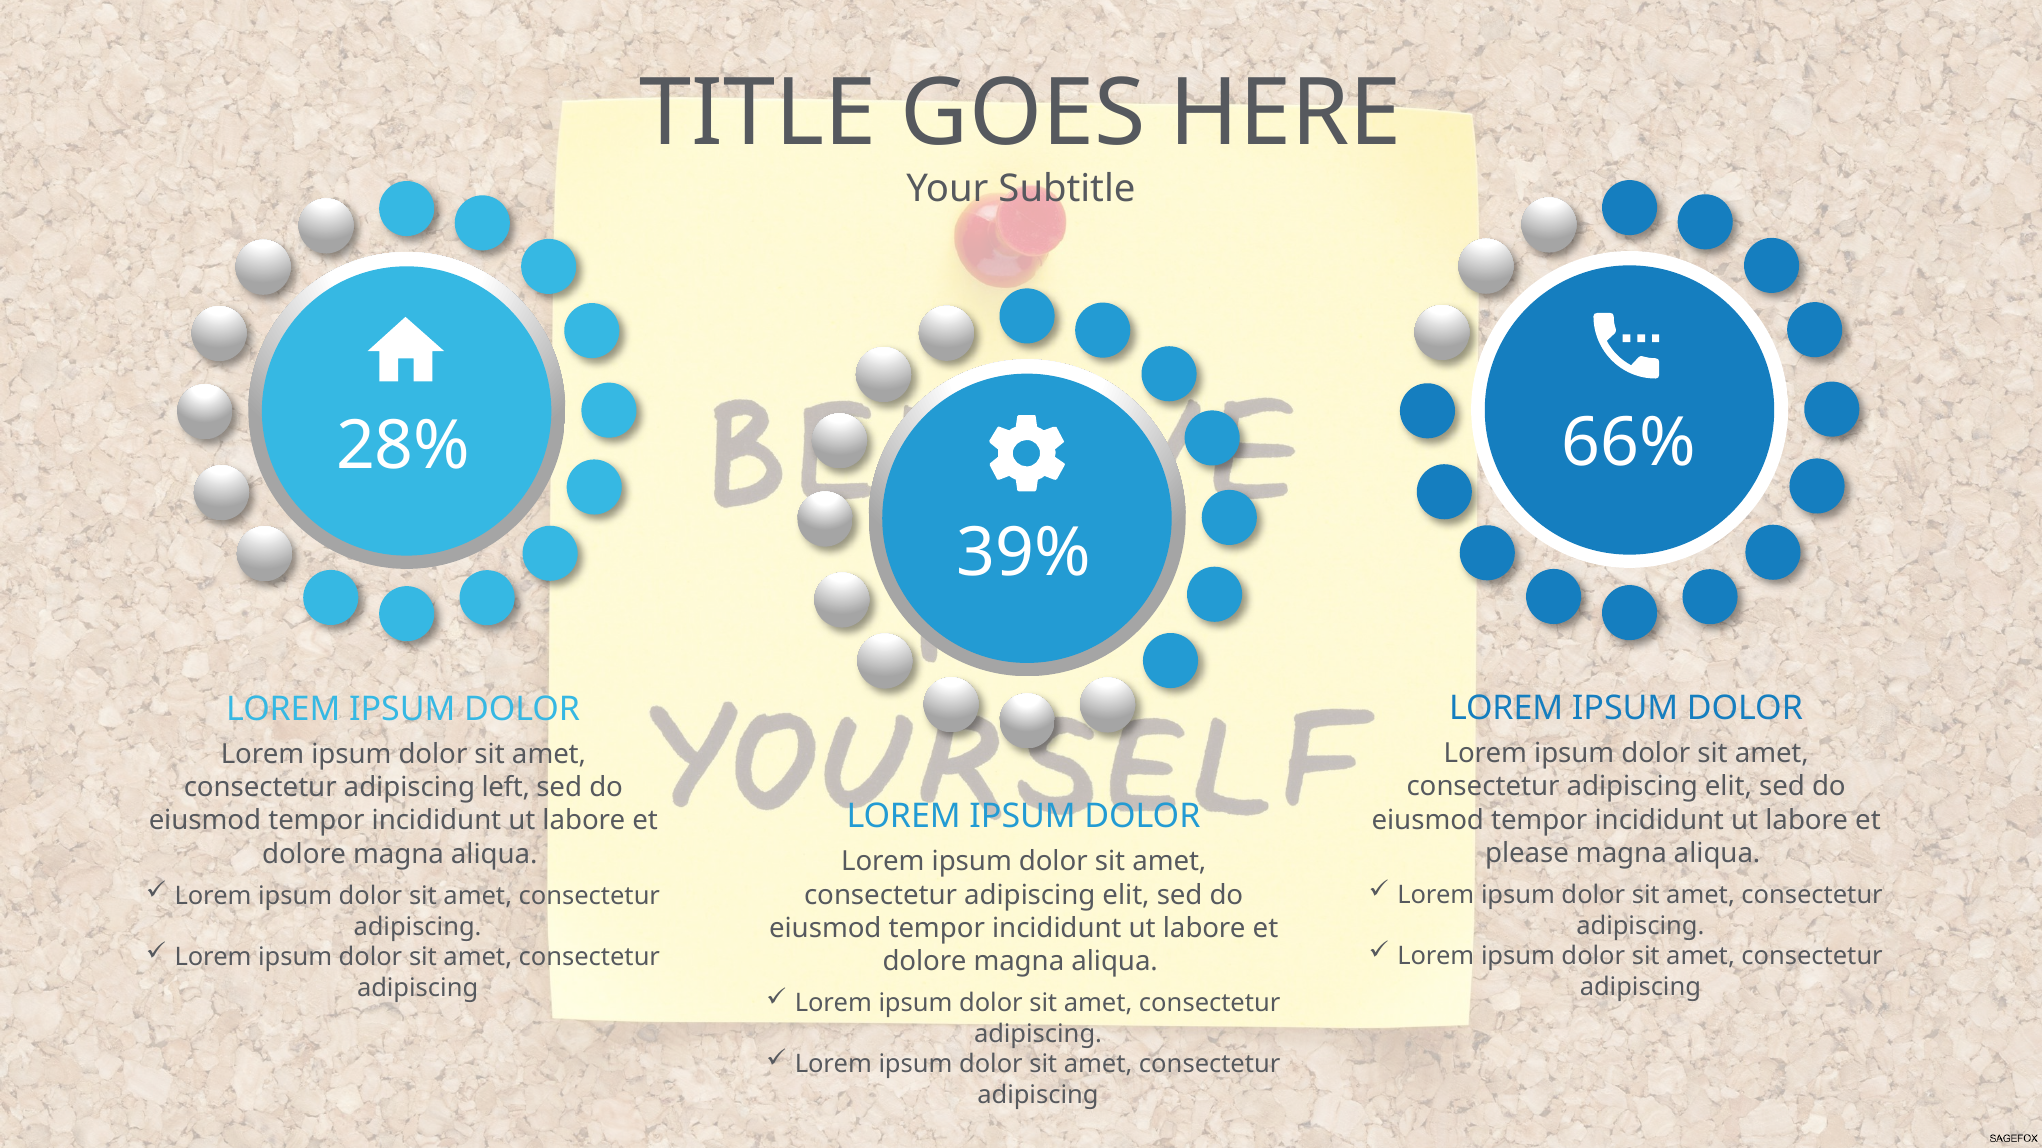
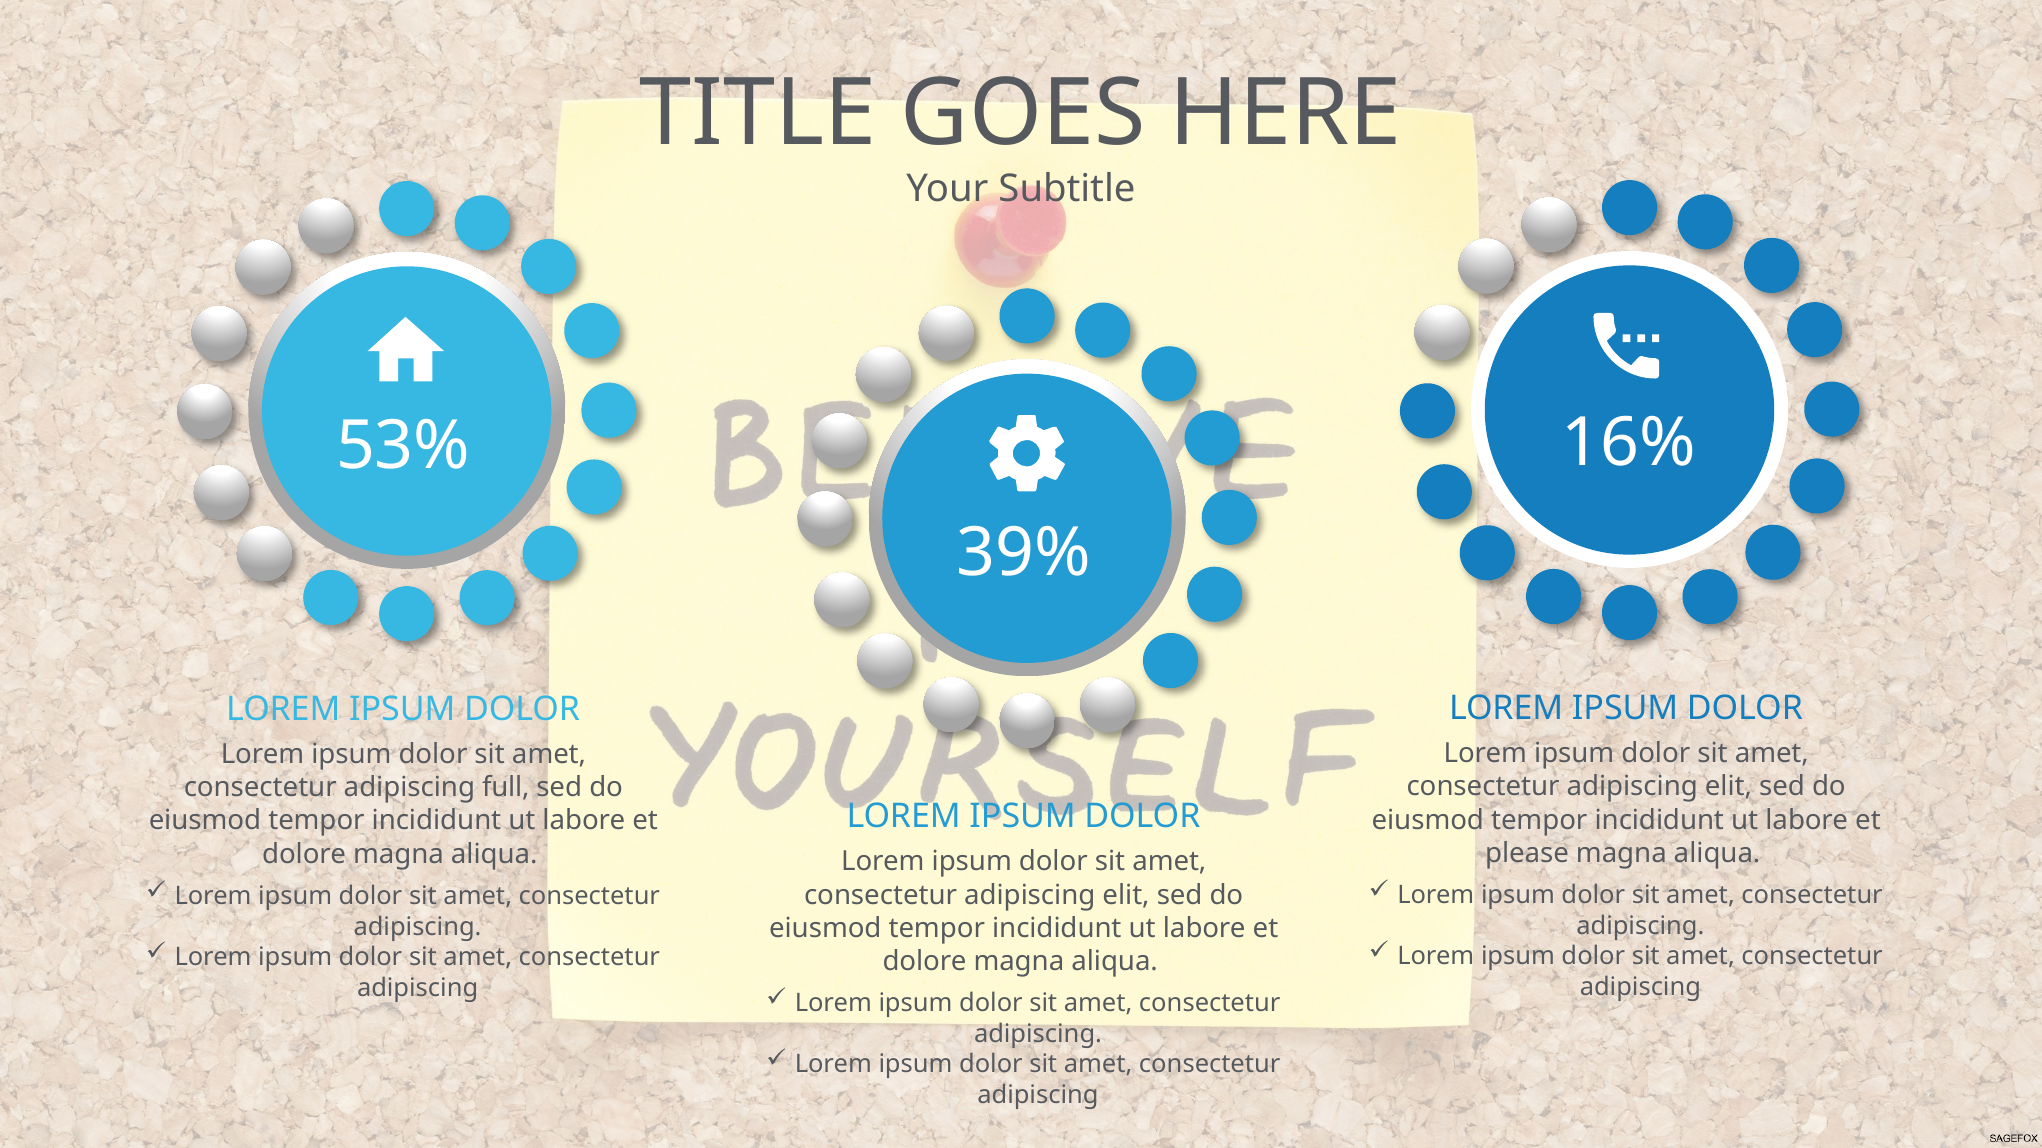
66%: 66% -> 16%
28%: 28% -> 53%
left: left -> full
